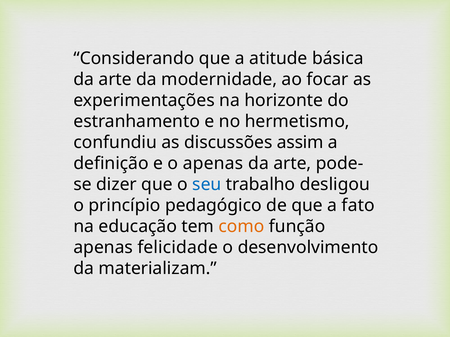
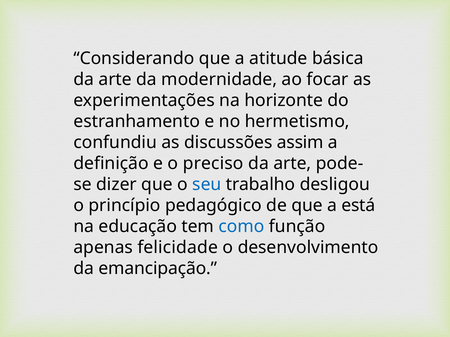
o apenas: apenas -> preciso
fato: fato -> está
como colour: orange -> blue
materializam: materializam -> emancipação
